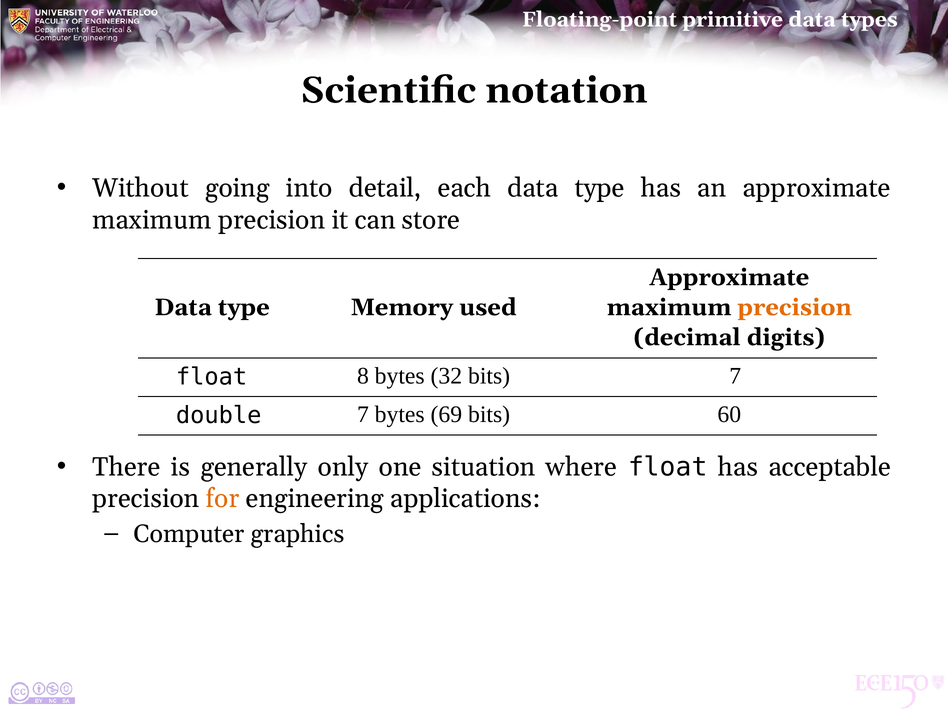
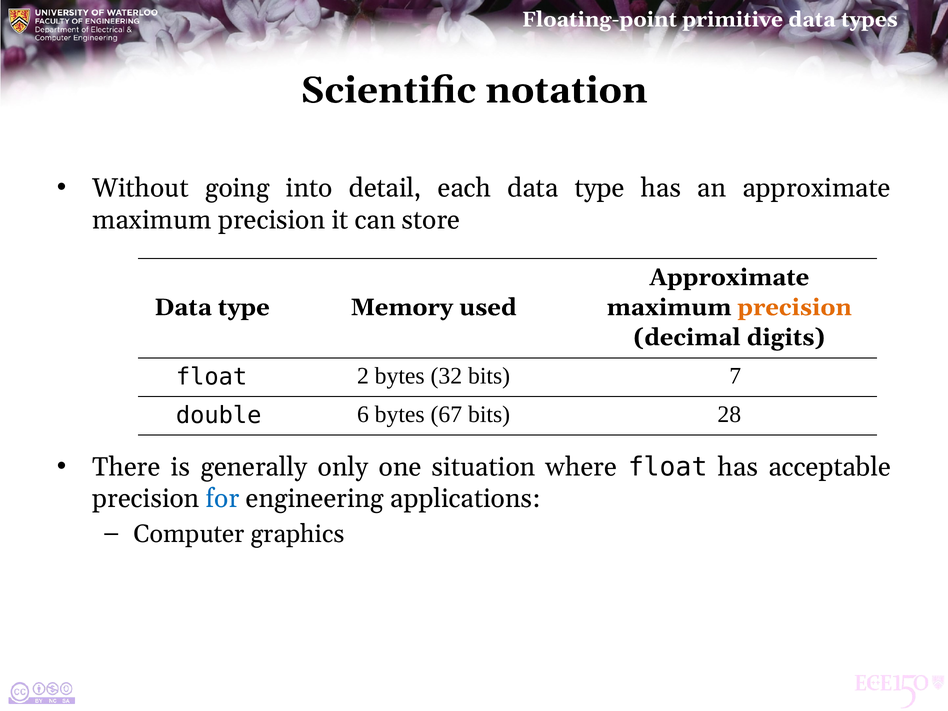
8: 8 -> 2
double 7: 7 -> 6
69: 69 -> 67
60: 60 -> 28
for colour: orange -> blue
